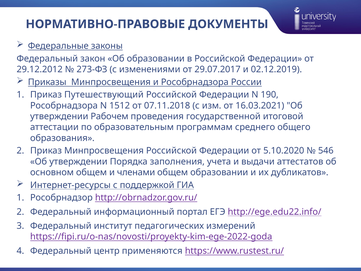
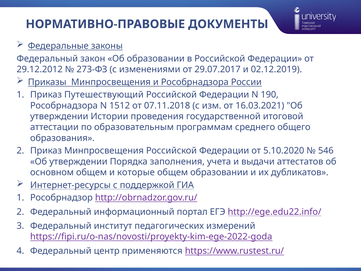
Рабочем: Рабочем -> Истории
членами: членами -> которые
